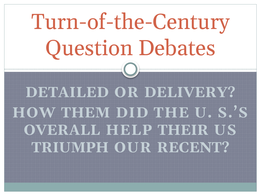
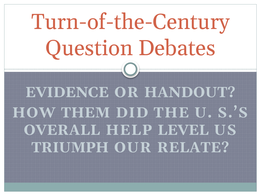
DETAILED: DETAILED -> EVIDENCE
DELIVERY: DELIVERY -> HANDOUT
THEIR: THEIR -> LEVEL
RECENT: RECENT -> RELATE
